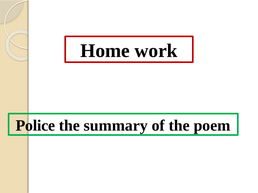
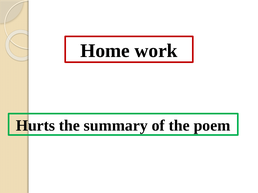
Police: Police -> Hurts
